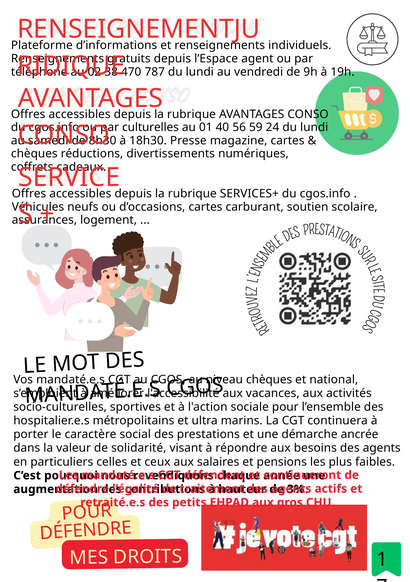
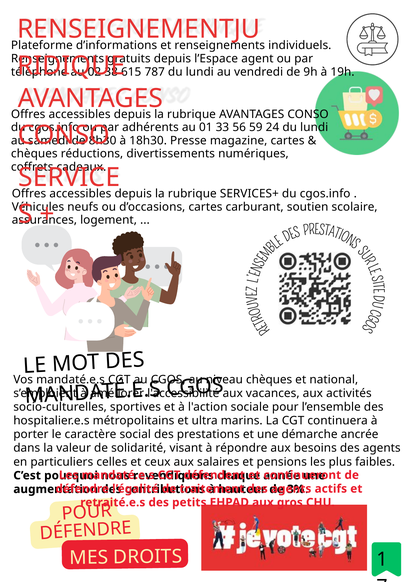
470: 470 -> 615
culturelles: culturelles -> adhérents
40: 40 -> 33
